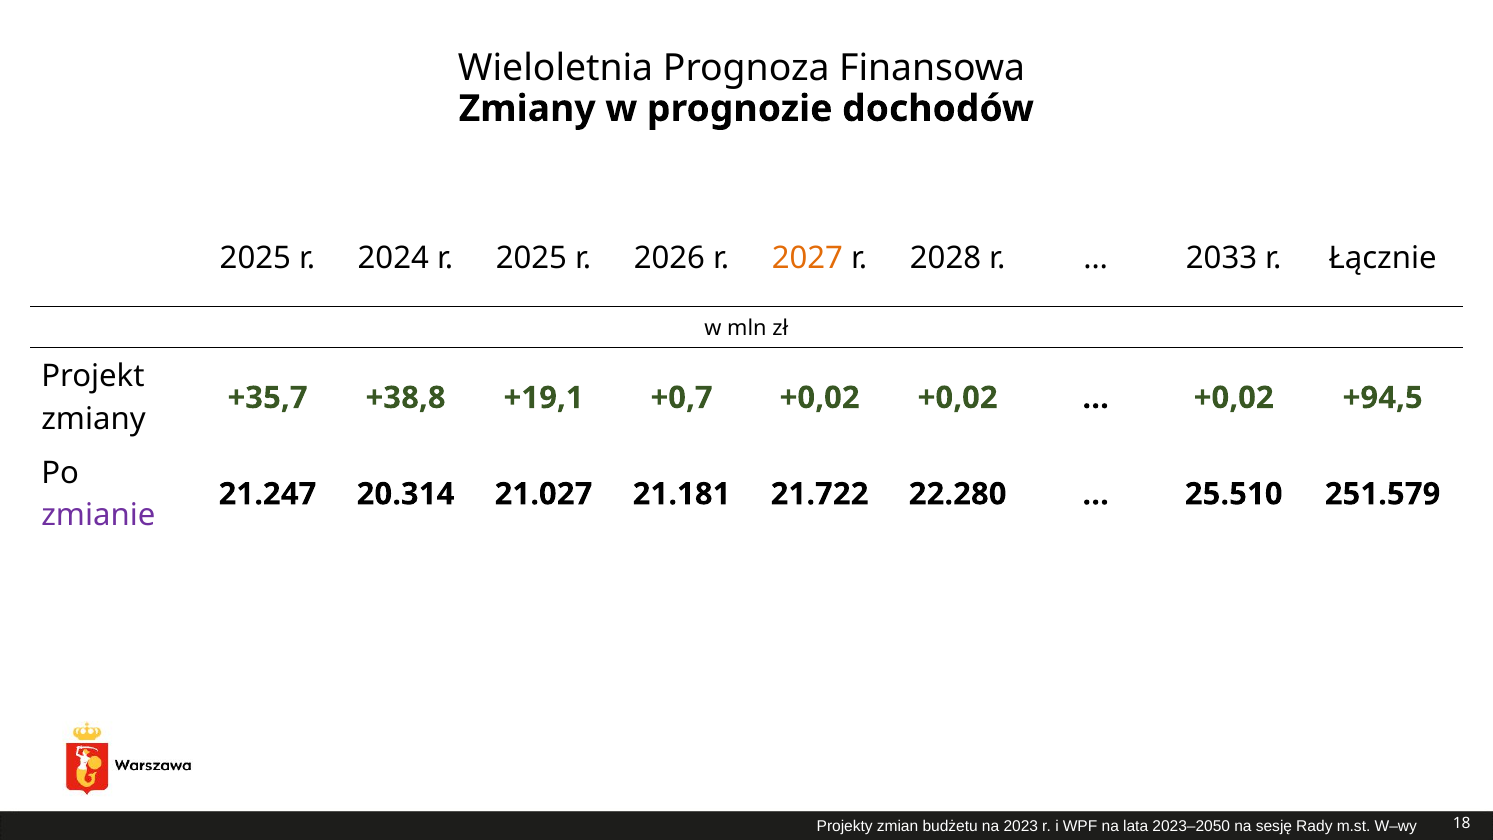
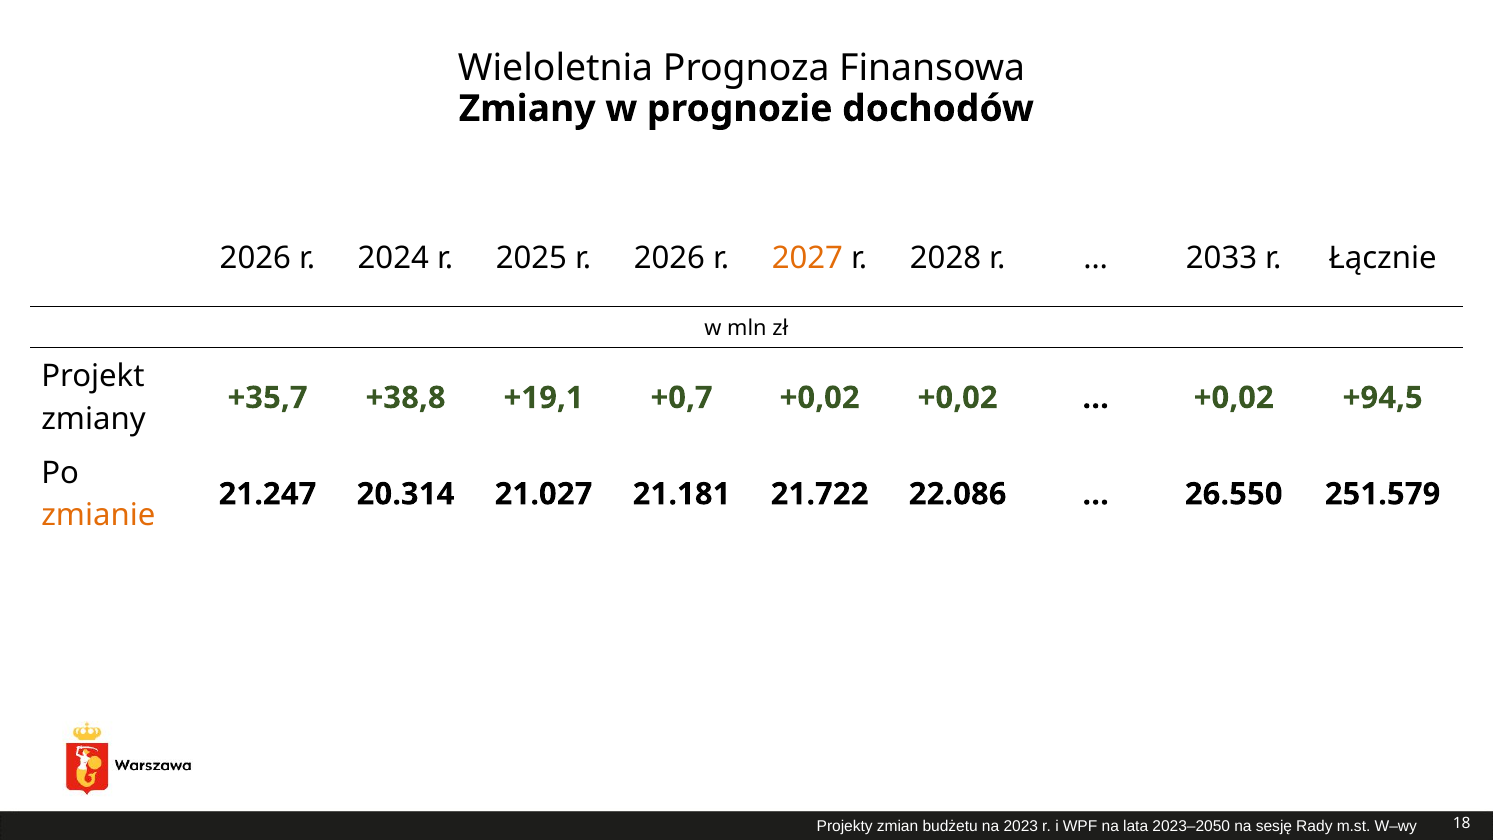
2025 at (255, 258): 2025 -> 2026
22.280: 22.280 -> 22.086
25.510: 25.510 -> 26.550
zmianie colour: purple -> orange
